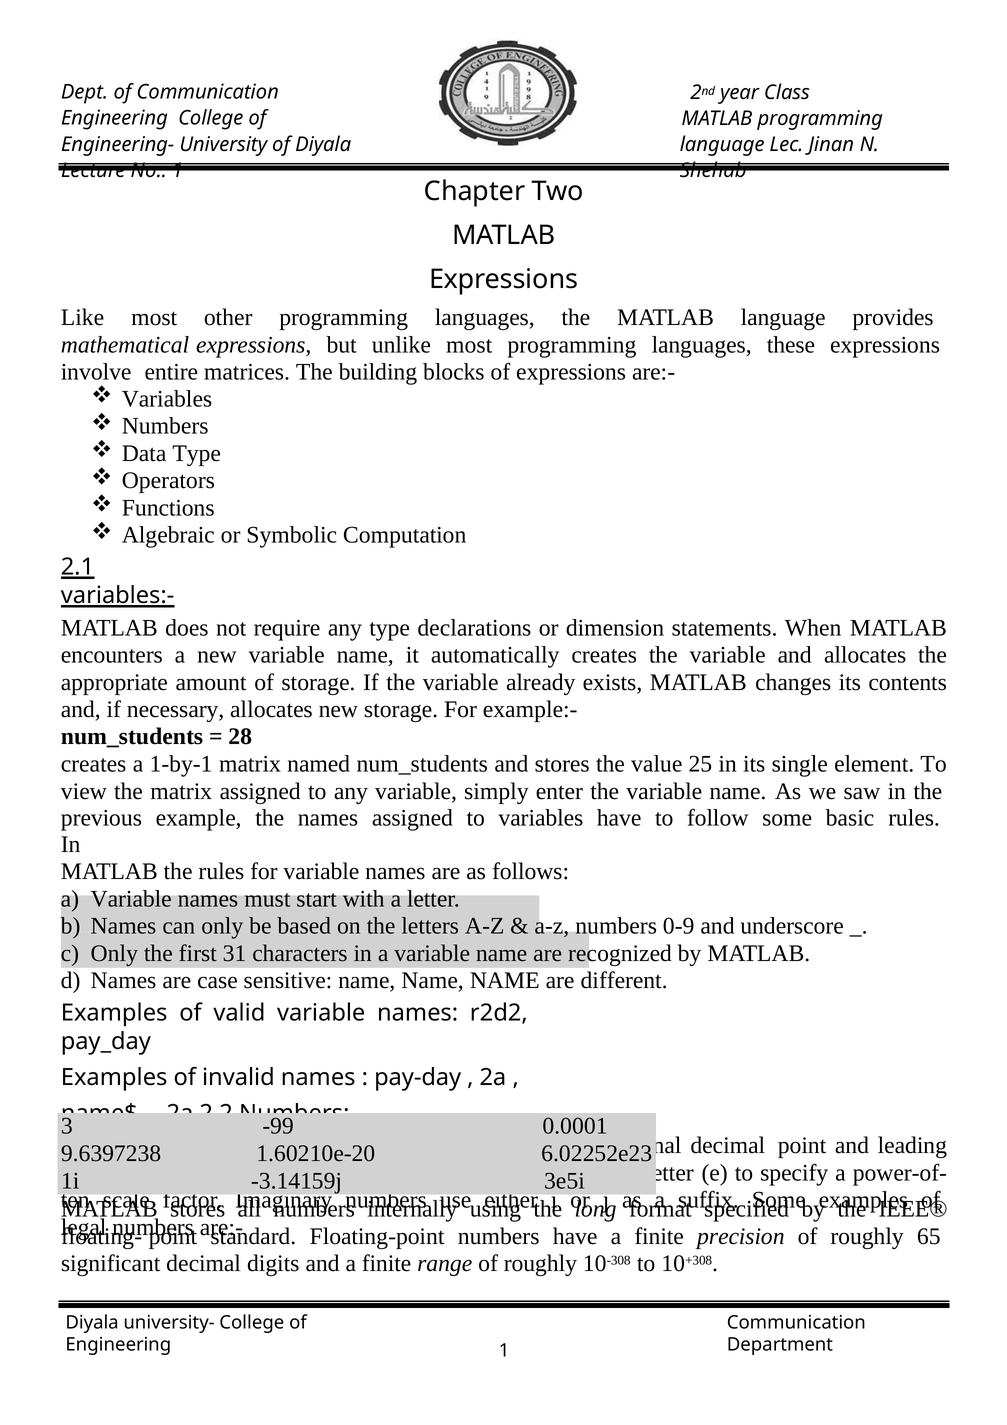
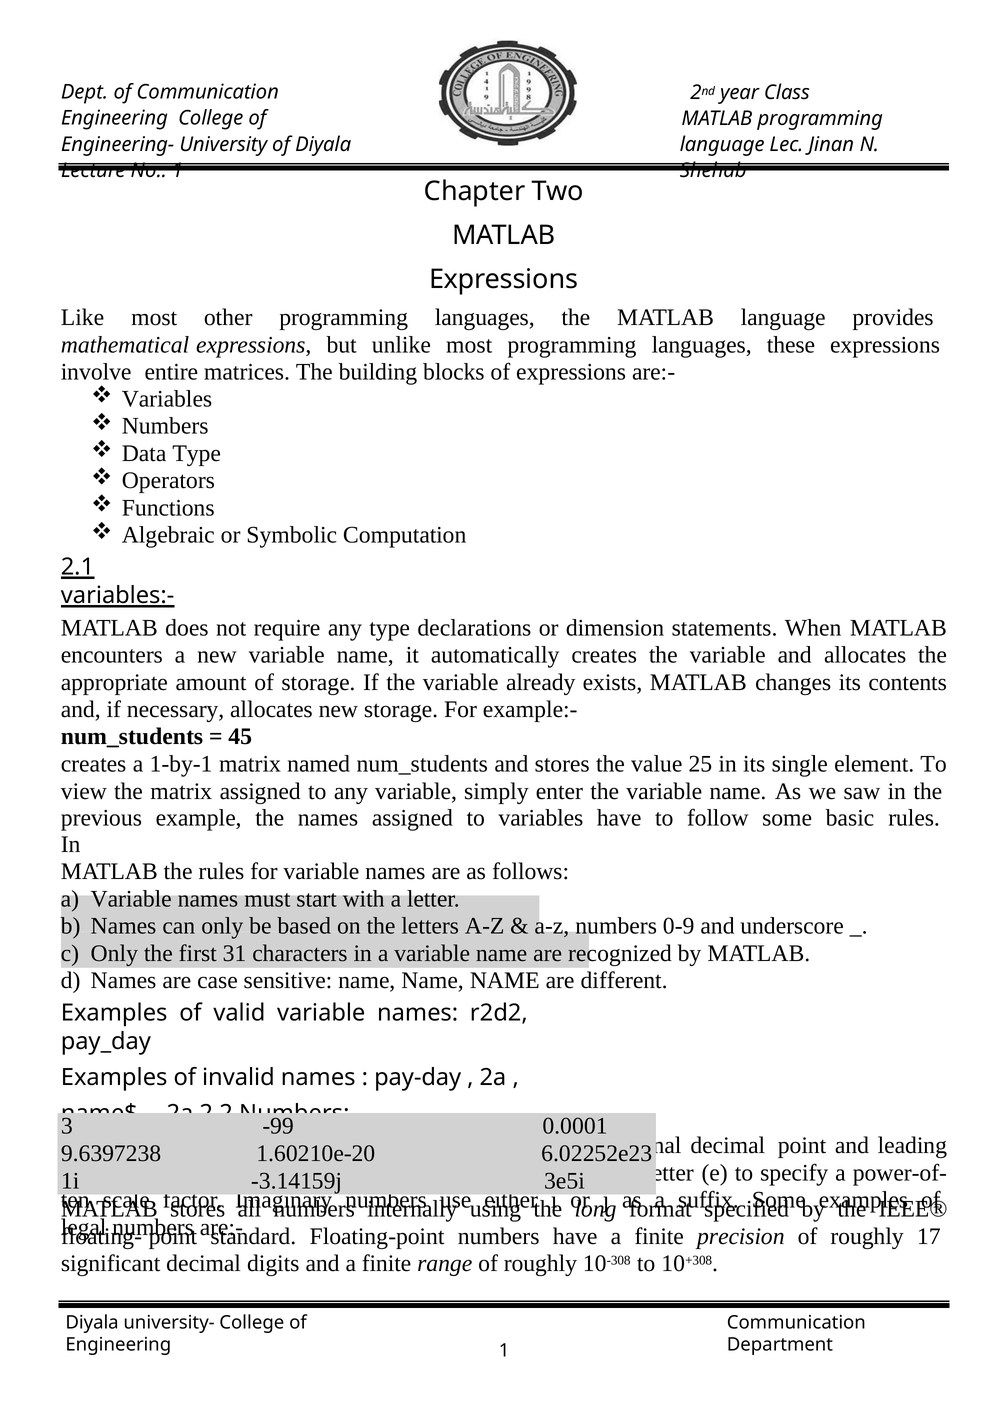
28: 28 -> 45
65: 65 -> 17
